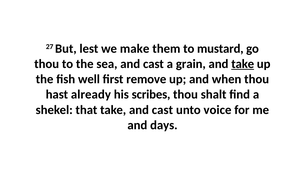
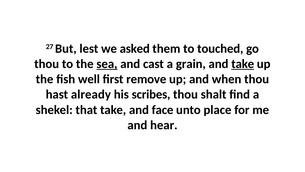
make: make -> asked
mustard: mustard -> touched
sea underline: none -> present
take and cast: cast -> face
voice: voice -> place
days: days -> hear
